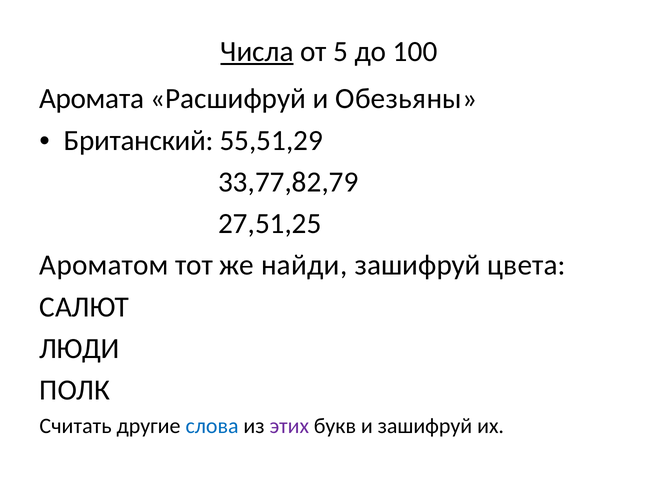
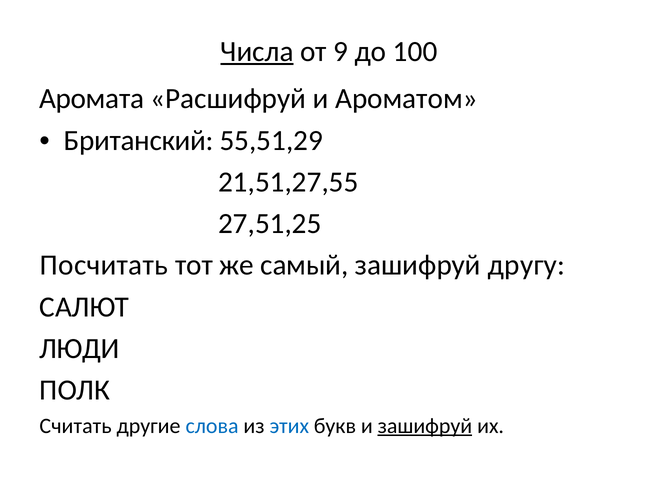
5: 5 -> 9
Обезьяны: Обезьяны -> Ароматом
33,77,82,79: 33,77,82,79 -> 21,51,27,55
Ароматом: Ароматом -> Посчитать
найди: найди -> самый
цвета: цвета -> другу
этих colour: purple -> blue
зашифруй at (425, 425) underline: none -> present
